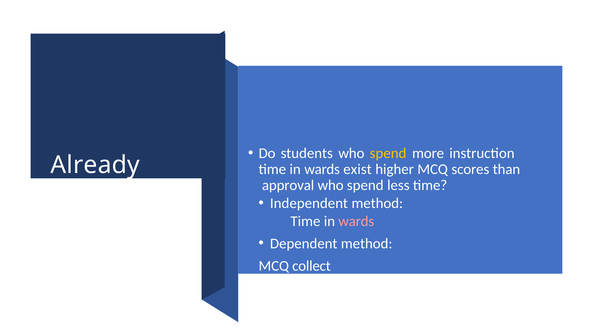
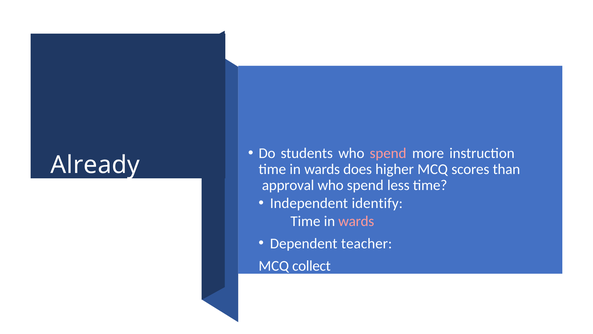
spend at (388, 153) colour: yellow -> pink
exist: exist -> does
Independent method: method -> identify
Dependent method: method -> teacher
